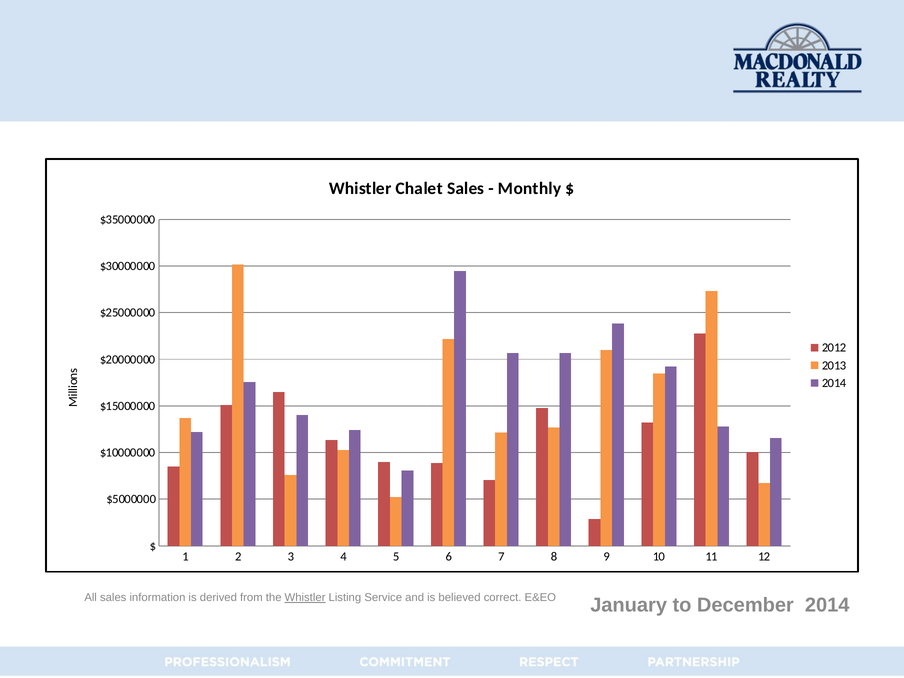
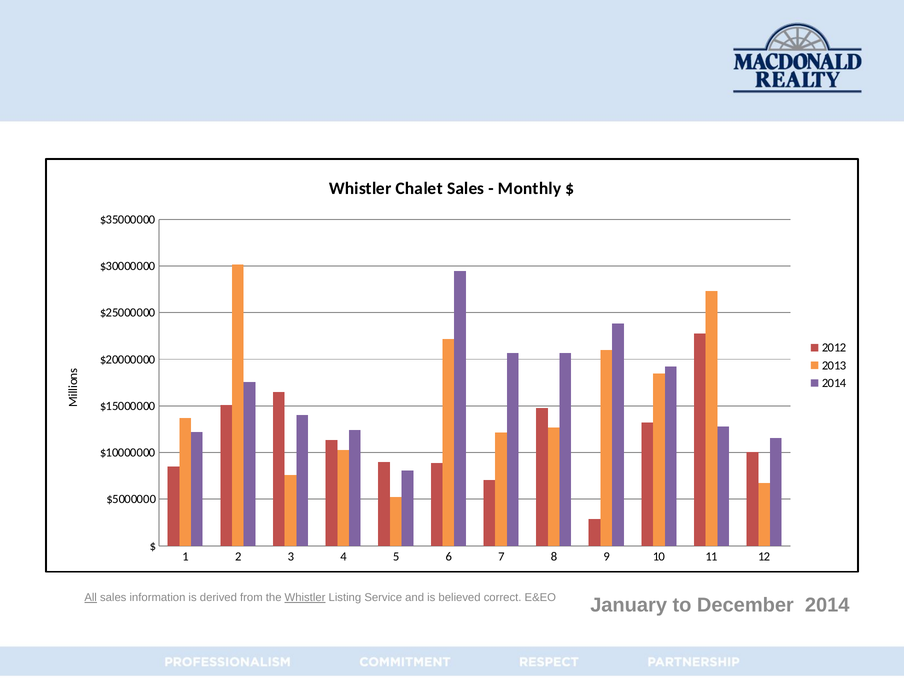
All underline: none -> present
